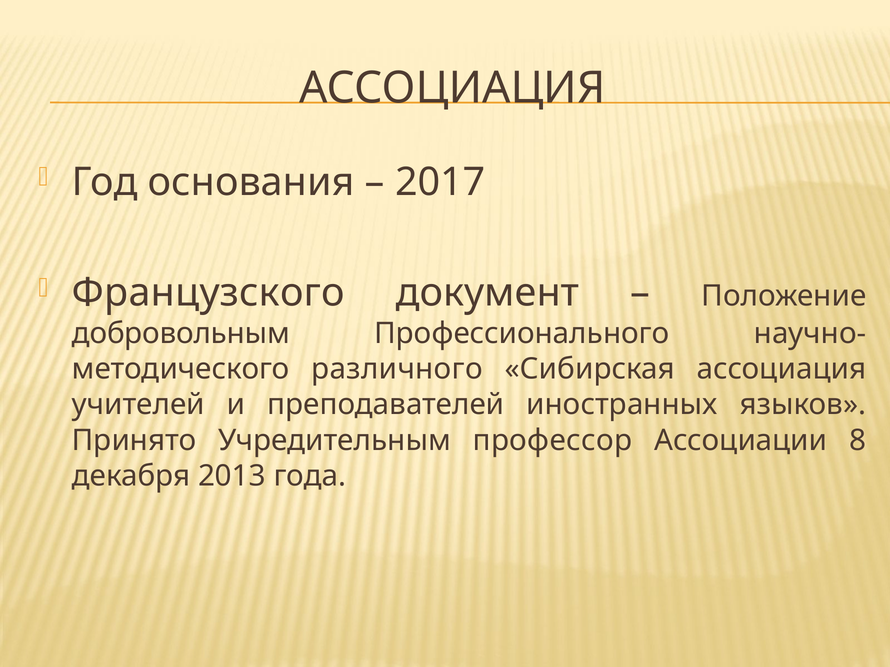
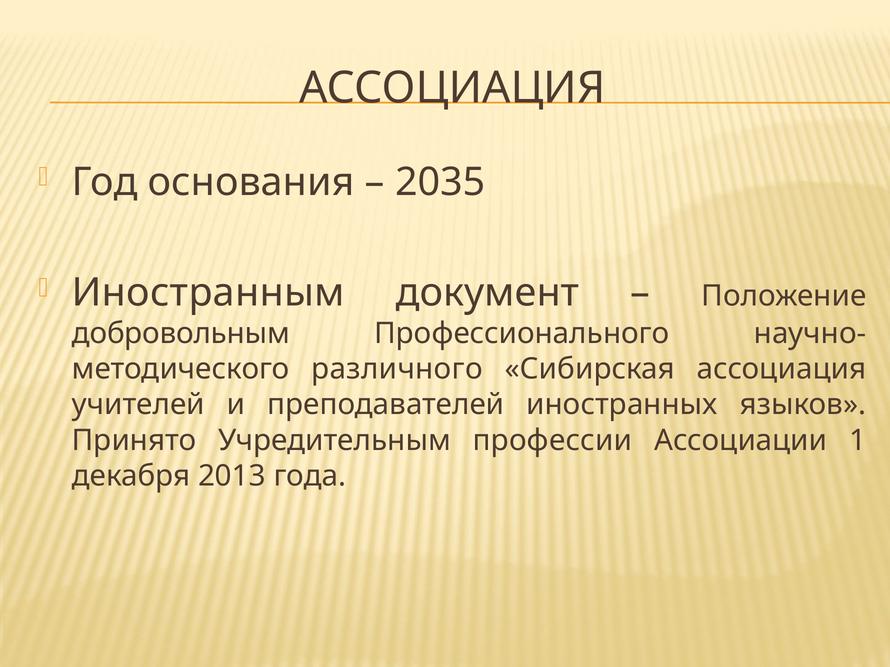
2017: 2017 -> 2035
Французского: Французского -> Иностранным
профессор: профессор -> профессии
8: 8 -> 1
